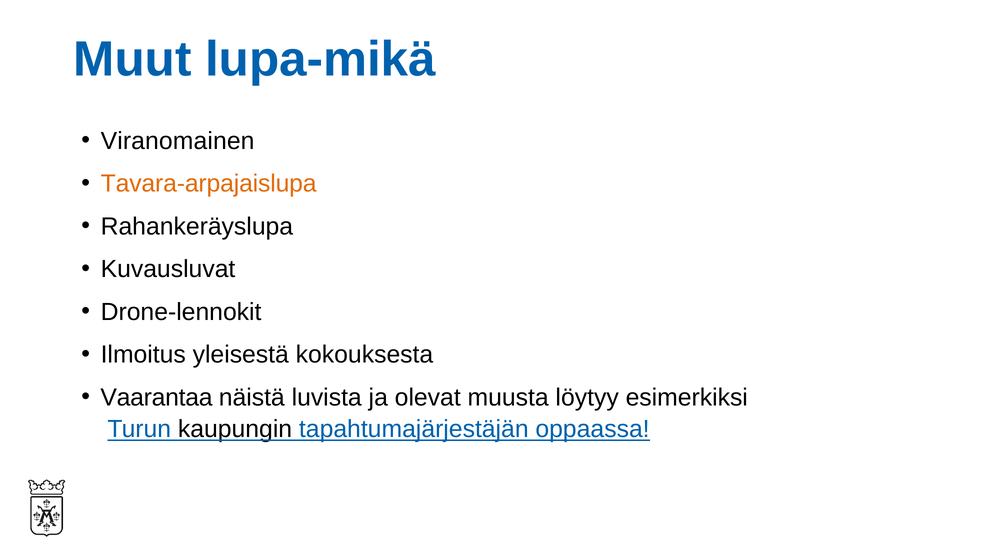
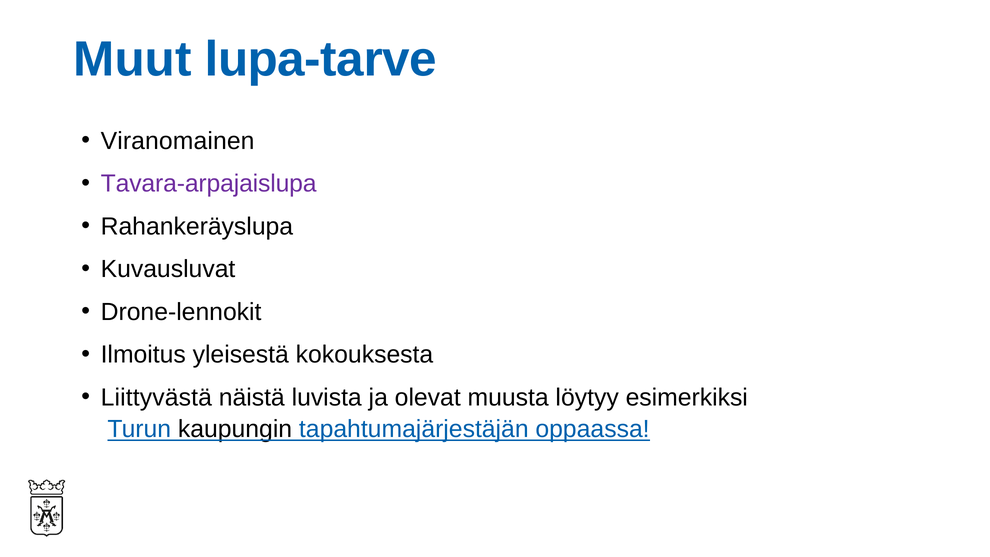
lupa-mikä: lupa-mikä -> lupa-tarve
Tavara-arpajaislupa colour: orange -> purple
Vaarantaa: Vaarantaa -> Liittyvästä
